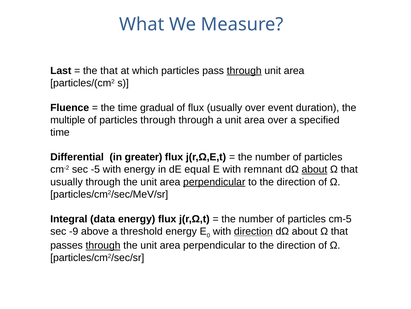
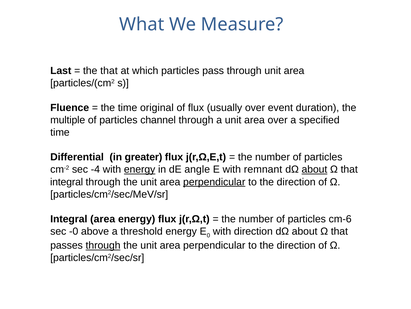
through at (244, 71) underline: present -> none
gradual: gradual -> original
particles through: through -> channel
-5: -5 -> -4
energy at (140, 169) underline: none -> present
equal: equal -> angle
usually at (67, 182): usually -> integral
Integral data: data -> area
cm-5: cm-5 -> cm-6
-9: -9 -> -0
direction at (253, 231) underline: present -> none
